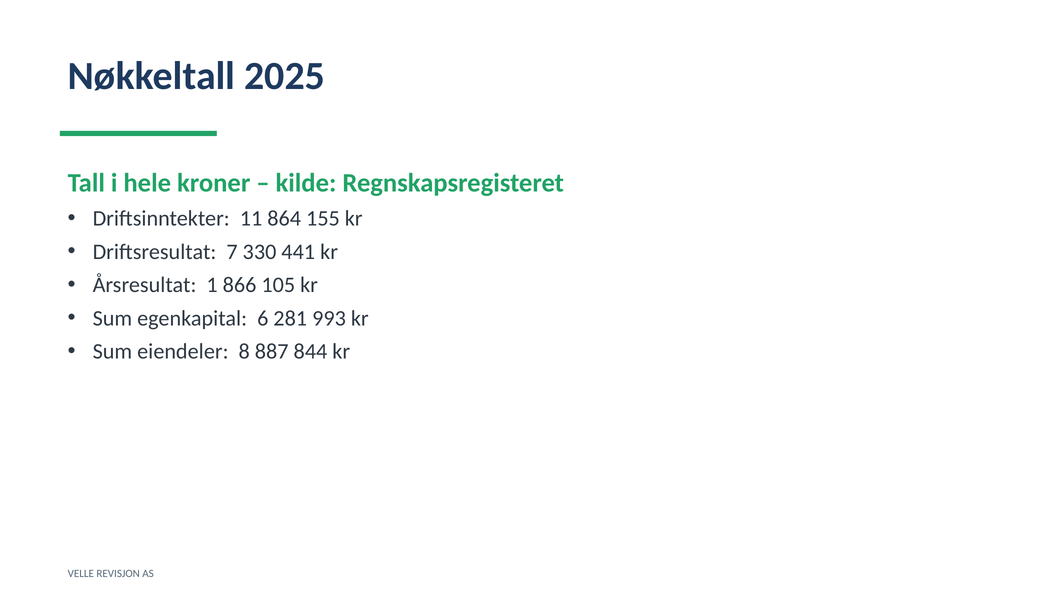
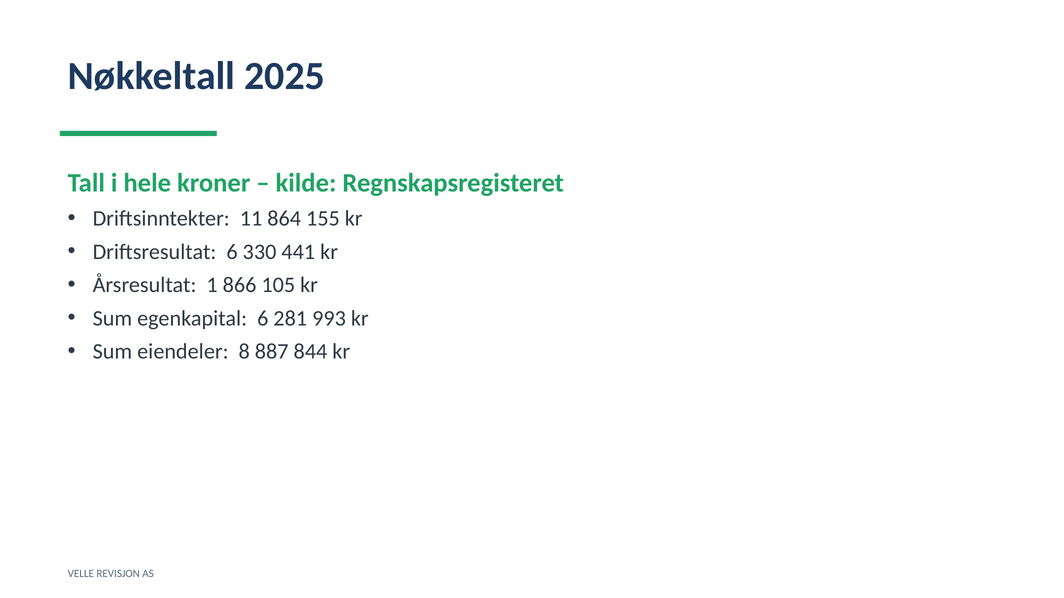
Driftsresultat 7: 7 -> 6
